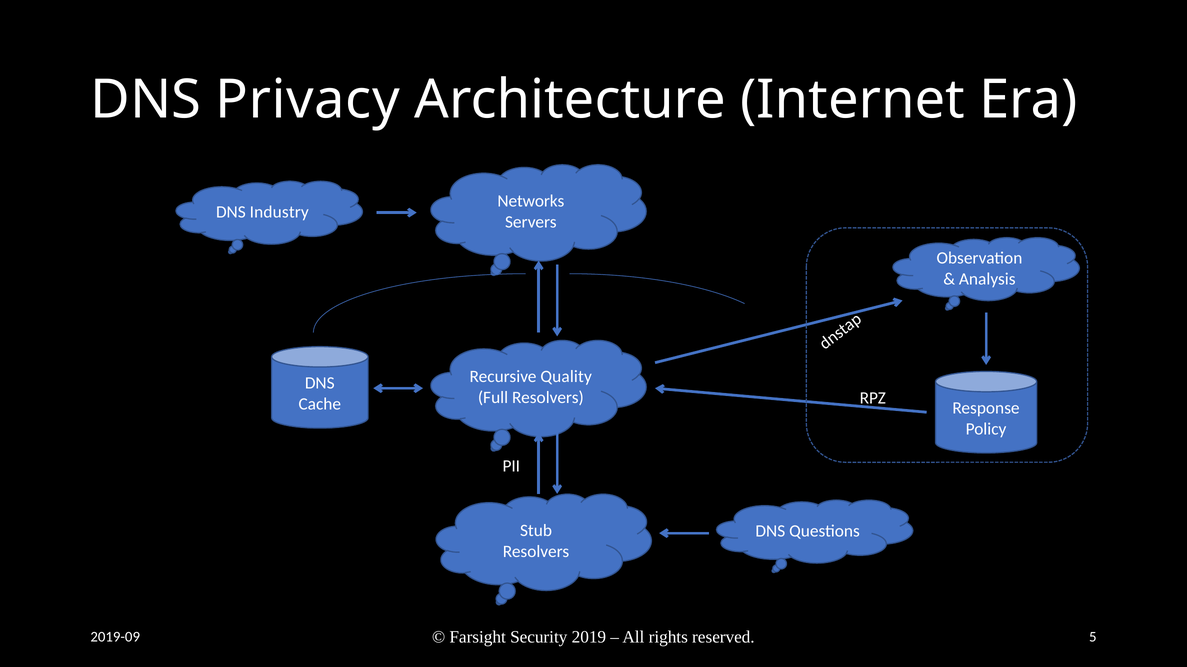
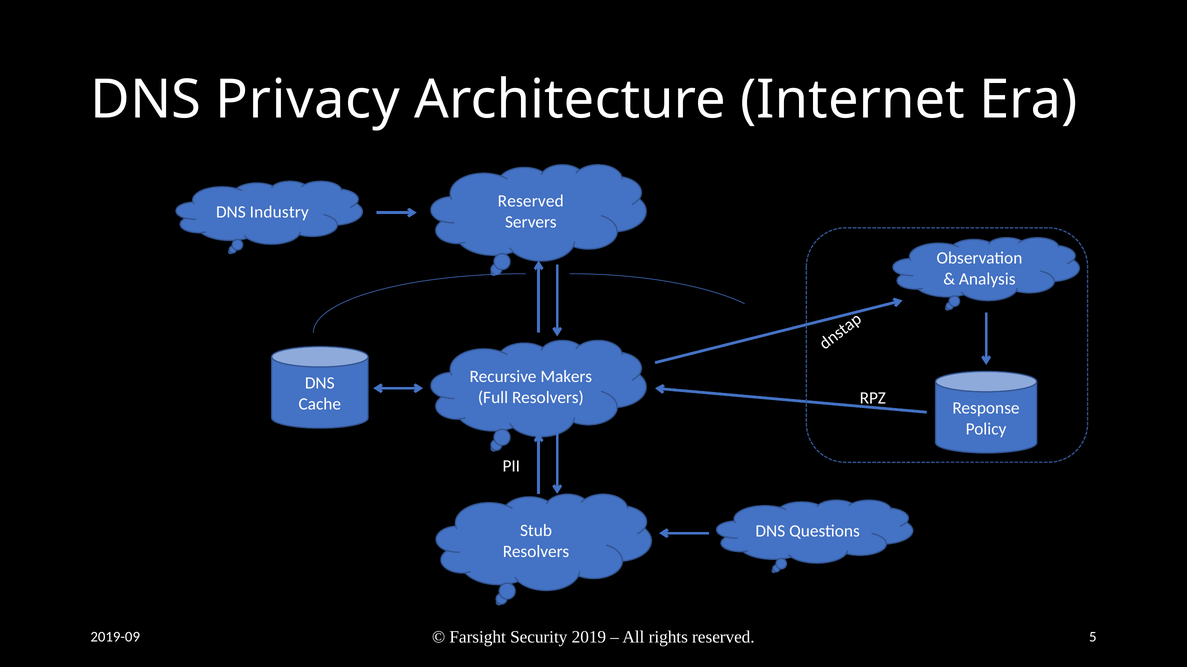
Networks at (531, 201): Networks -> Reserved
Quality: Quality -> Makers
